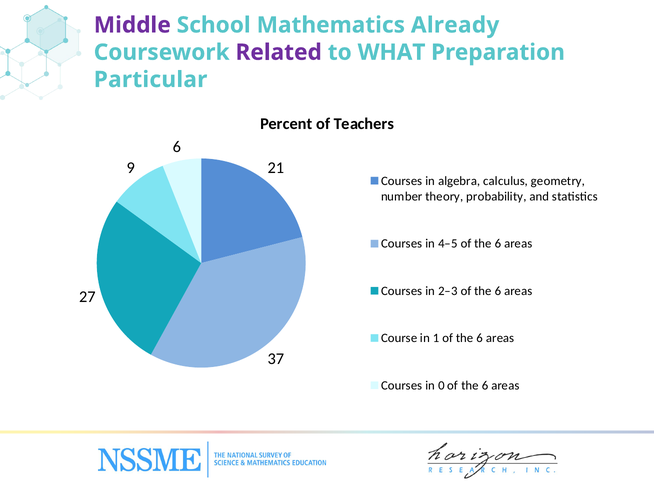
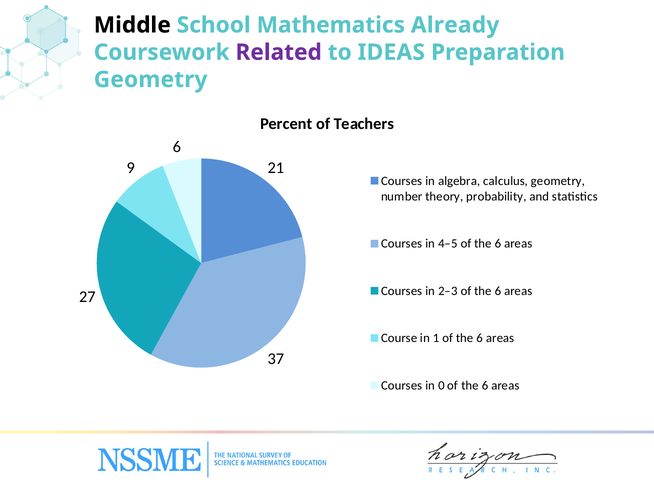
Middle colour: purple -> black
WHAT: WHAT -> IDEAS
Particular at (151, 80): Particular -> Geometry
